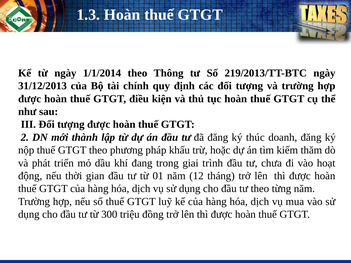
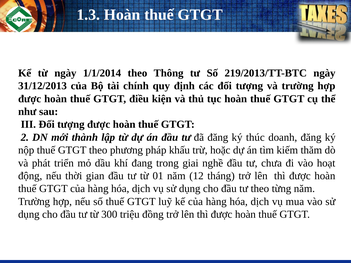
trình: trình -> nghề
